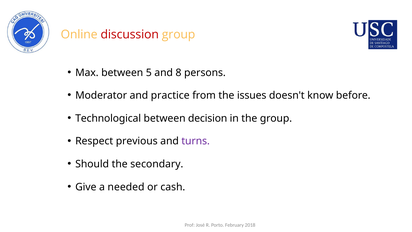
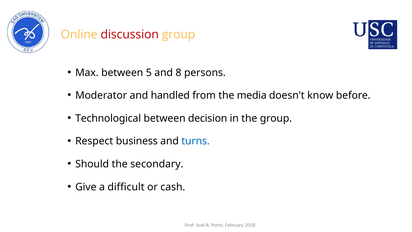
practice: practice -> handled
issues: issues -> media
previous: previous -> business
turns colour: purple -> blue
needed: needed -> difficult
